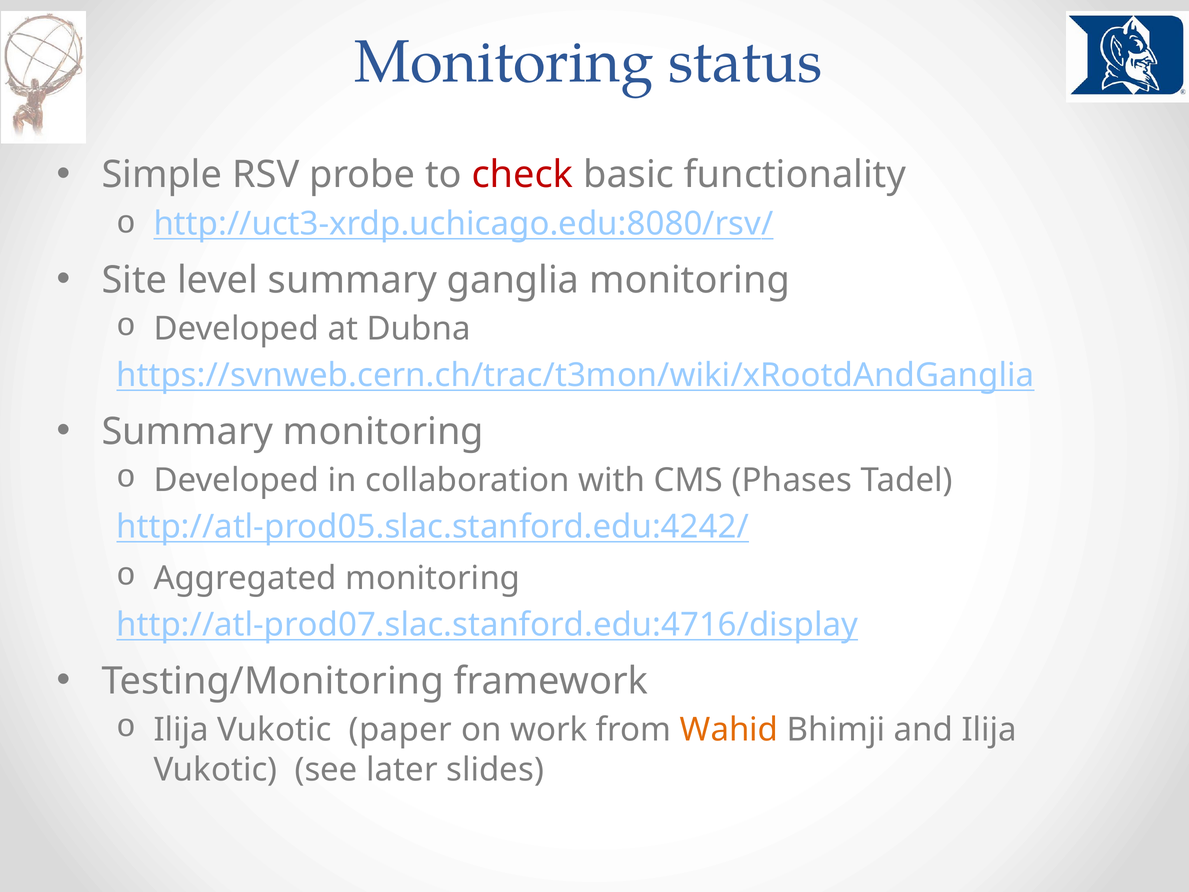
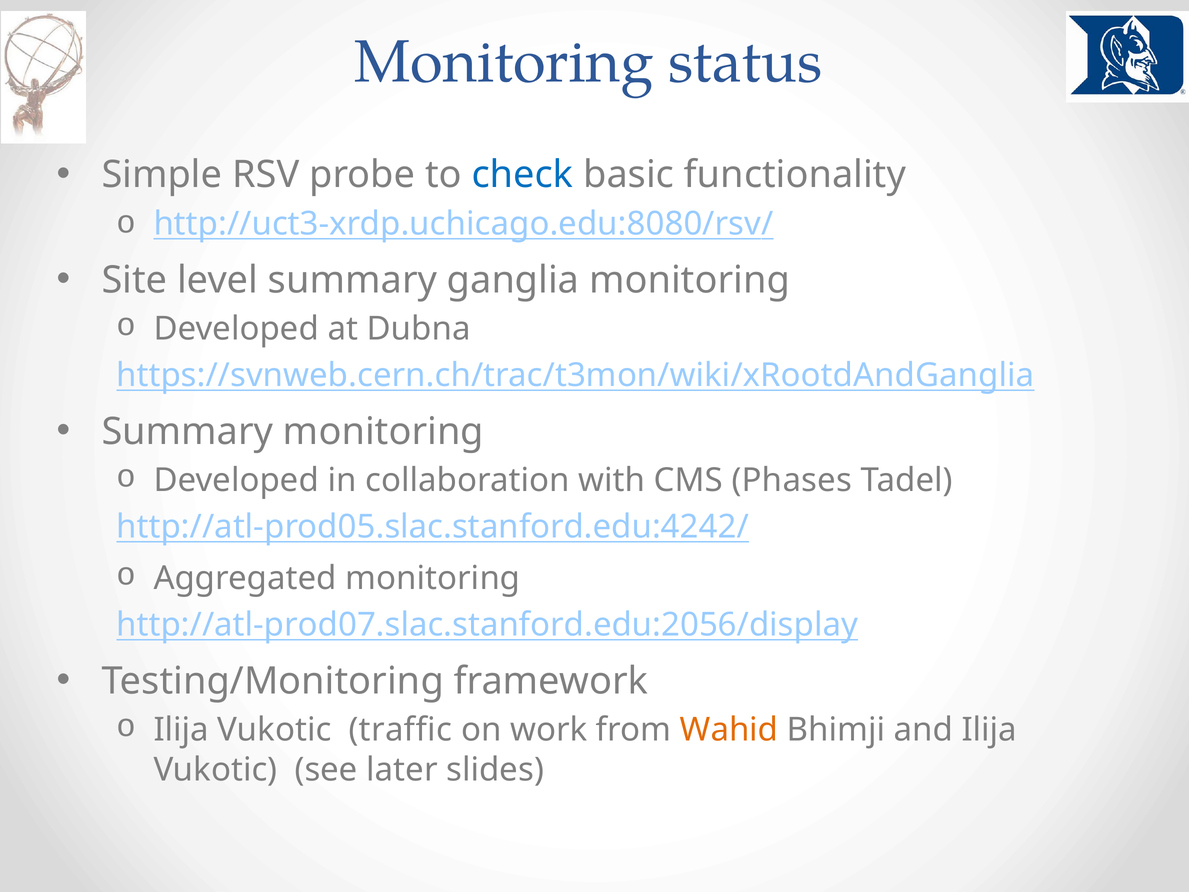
check colour: red -> blue
http://atl-prod07.slac.stanford.edu:4716/display: http://atl-prod07.slac.stanford.edu:4716/display -> http://atl-prod07.slac.stanford.edu:2056/display
paper: paper -> traffic
